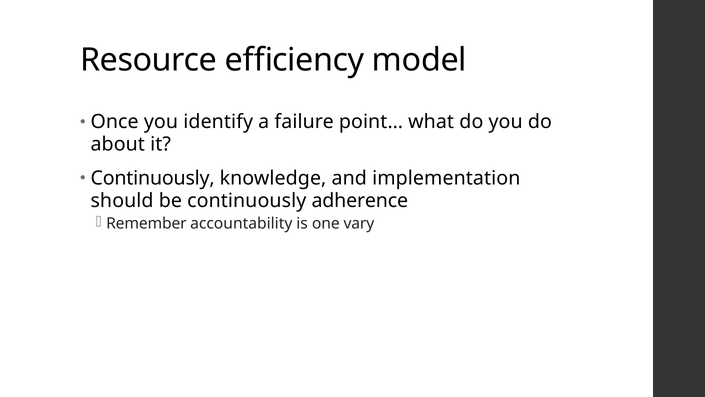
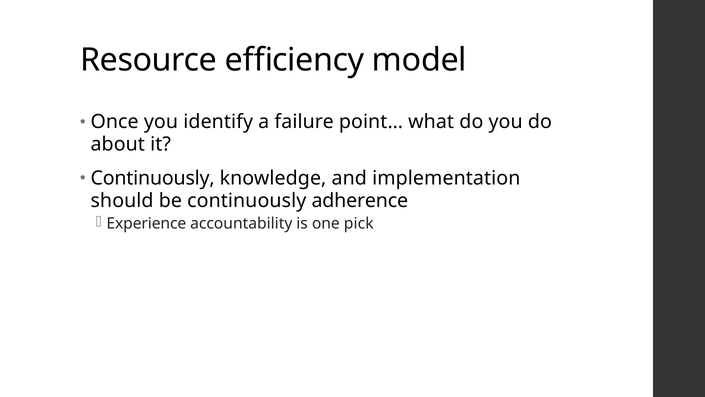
Remember: Remember -> Experience
vary: vary -> pick
